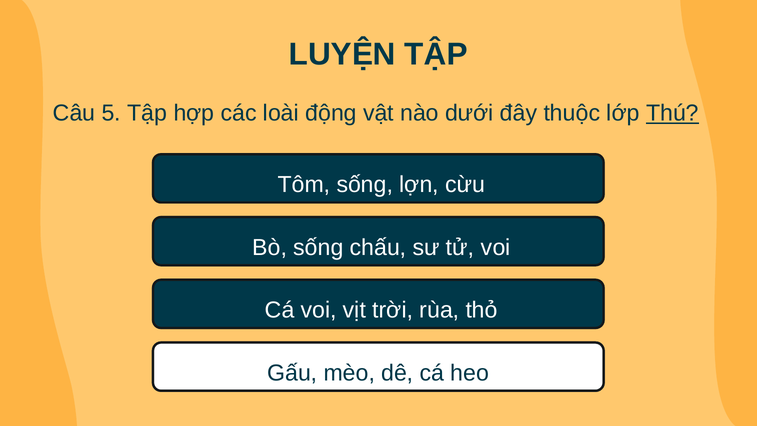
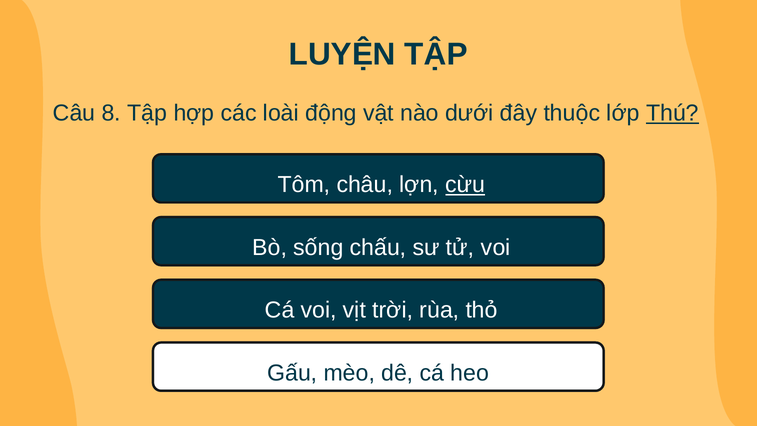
5: 5 -> 8
Tôm sống: sống -> châu
cừu underline: none -> present
